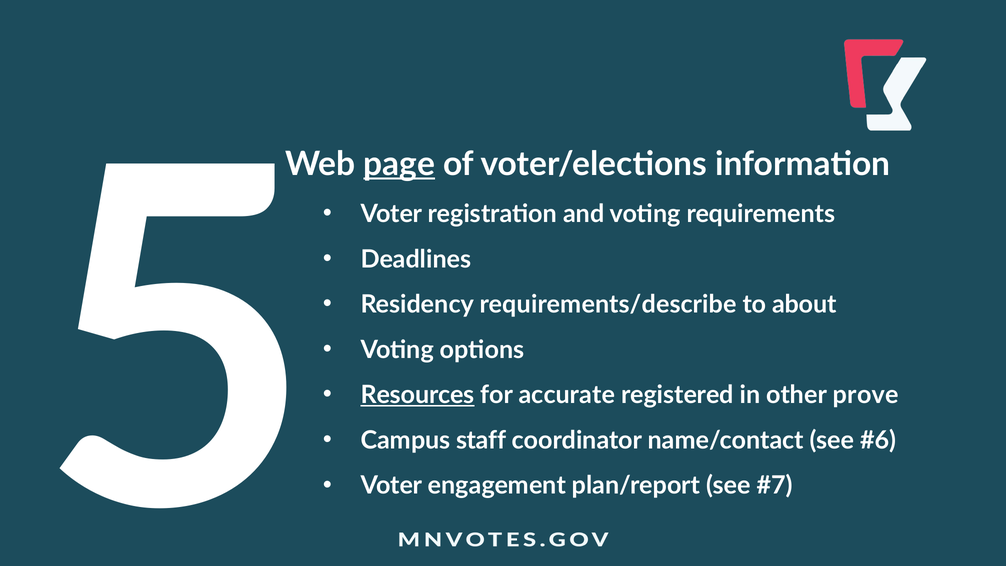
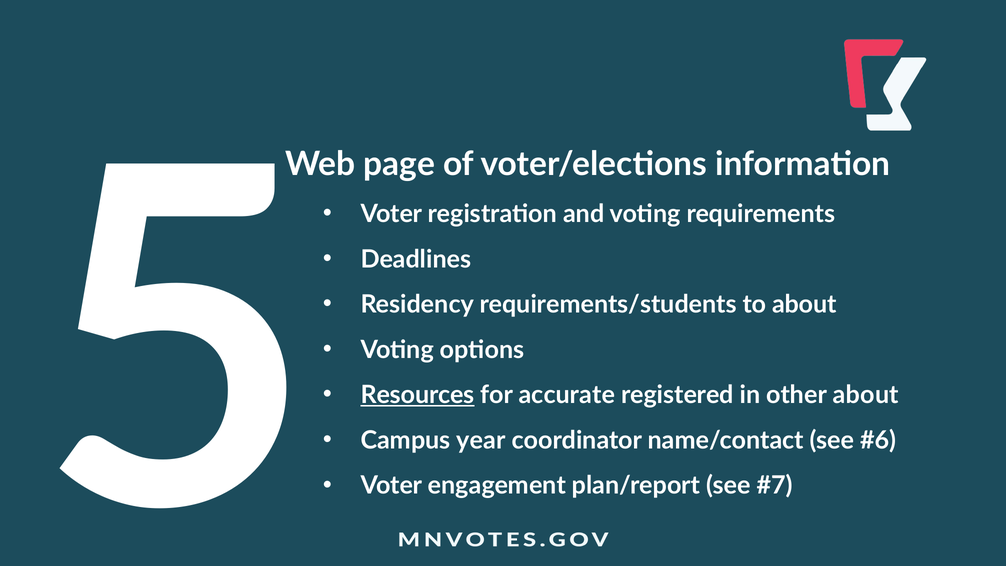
page underline: present -> none
requirements/describe: requirements/describe -> requirements/students
other prove: prove -> about
staff: staff -> year
